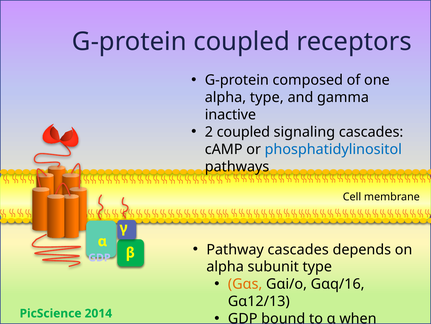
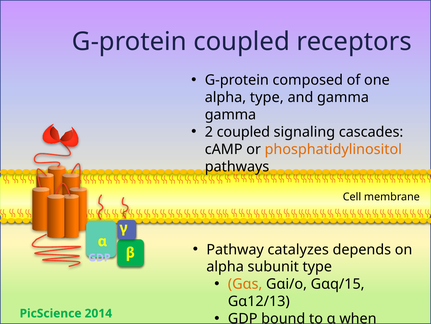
inactive at (230, 114): inactive -> gamma
phosphatidylinositol colour: blue -> orange
Pathway cascades: cascades -> catalyzes
Gαq/16: Gαq/16 -> Gαq/15
